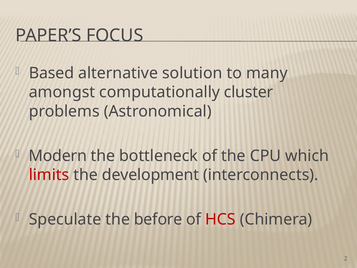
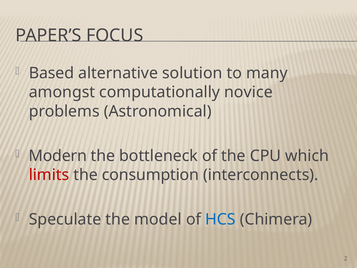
cluster: cluster -> novice
development: development -> consumption
before: before -> model
HCS colour: red -> blue
